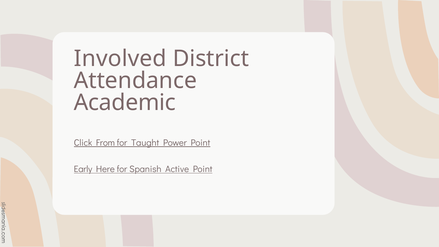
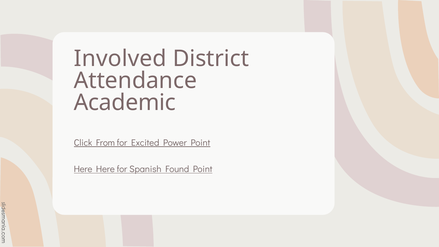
Taught: Taught -> Excited
Early at (83, 169): Early -> Here
Active: Active -> Found
